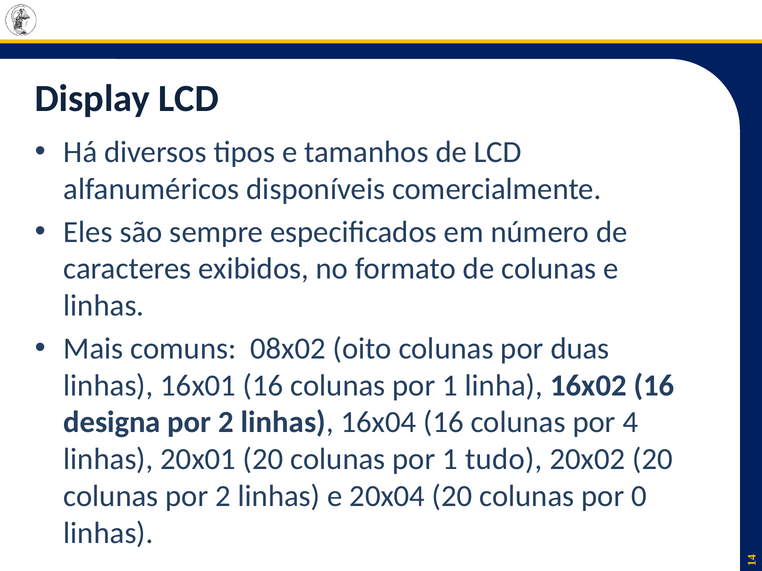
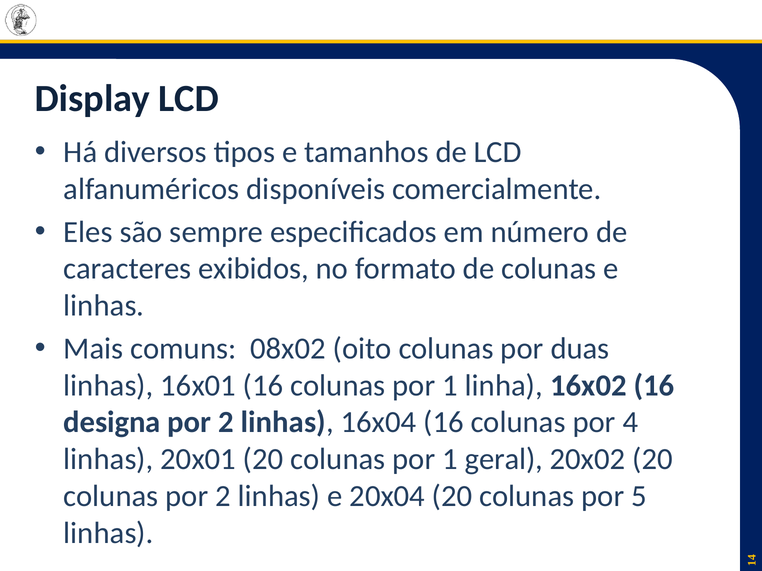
tudo: tudo -> geral
0: 0 -> 5
